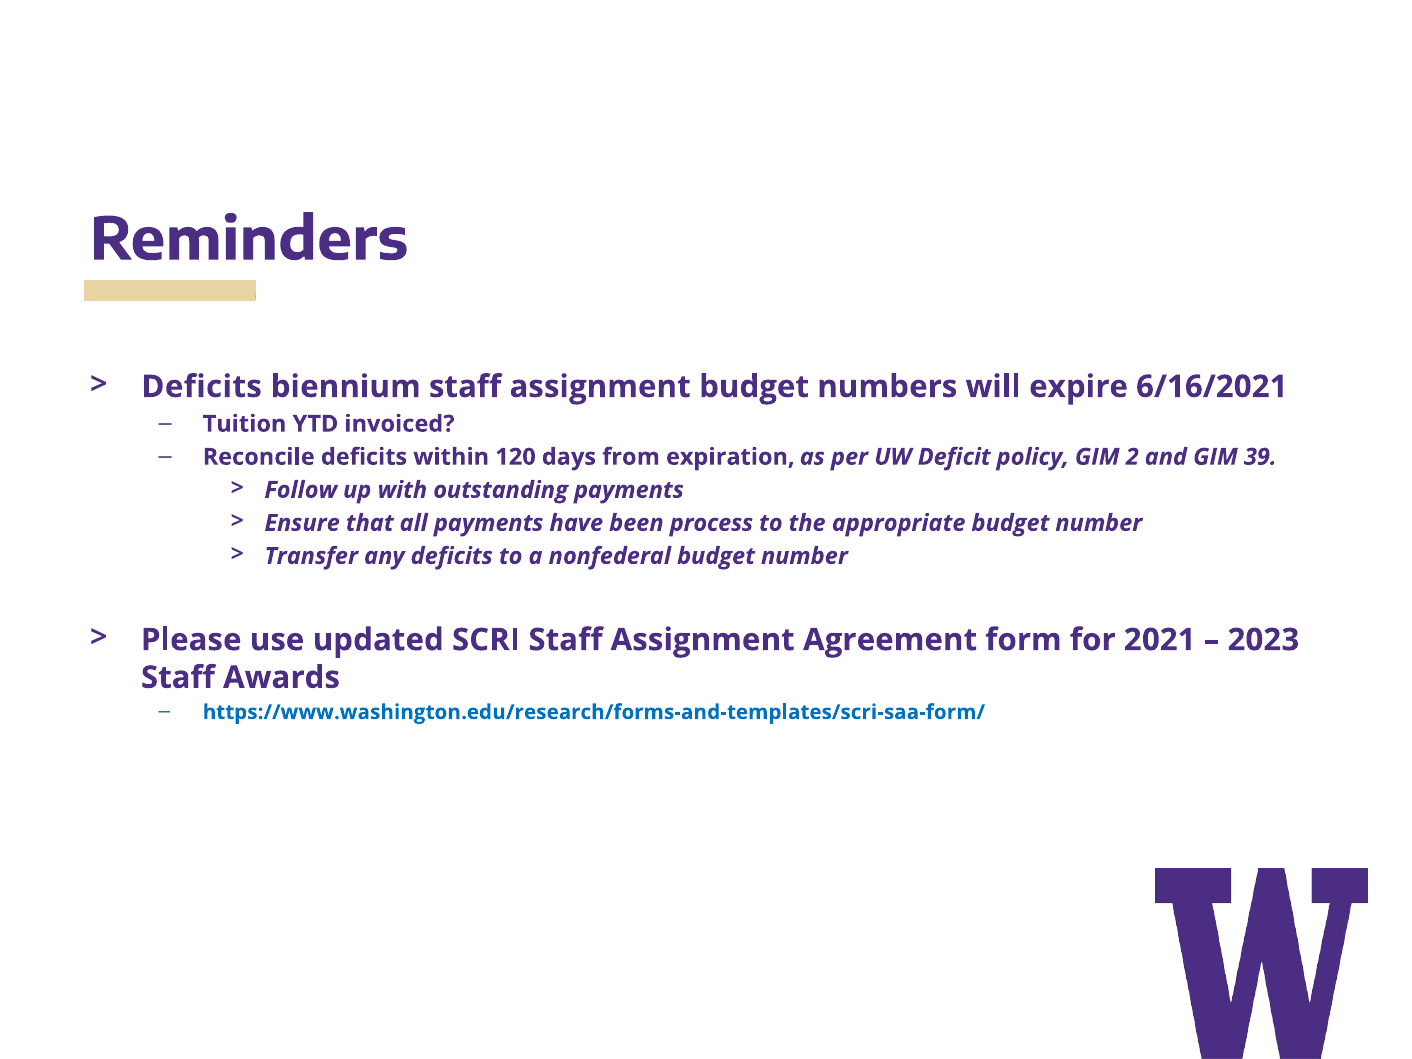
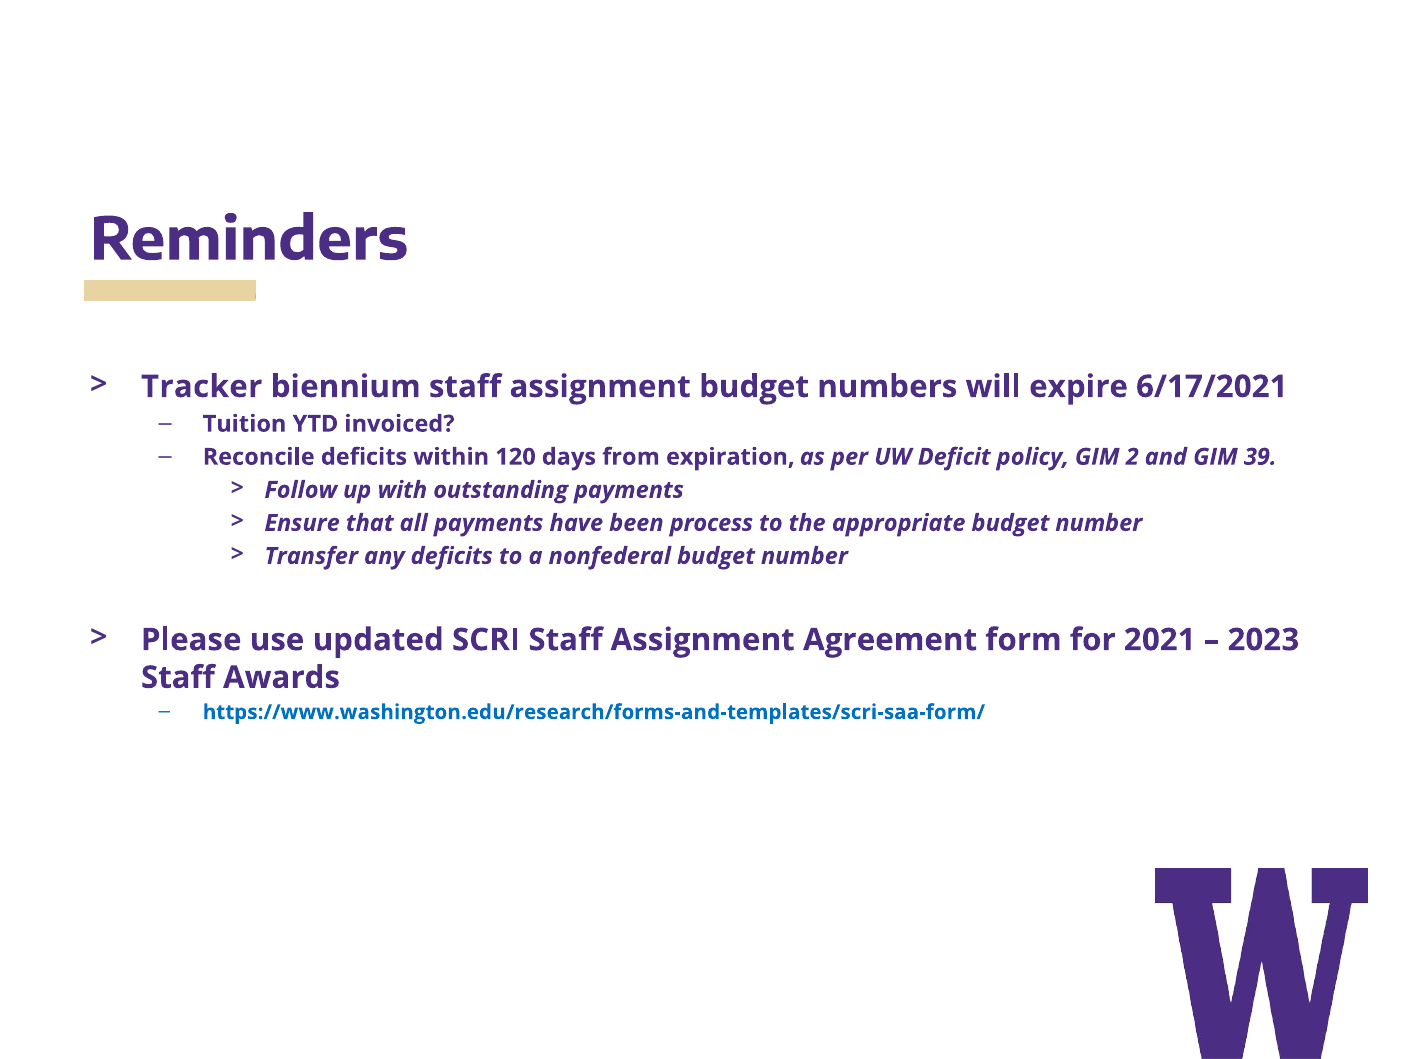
Deficits at (202, 387): Deficits -> Tracker
6/16/2021: 6/16/2021 -> 6/17/2021
